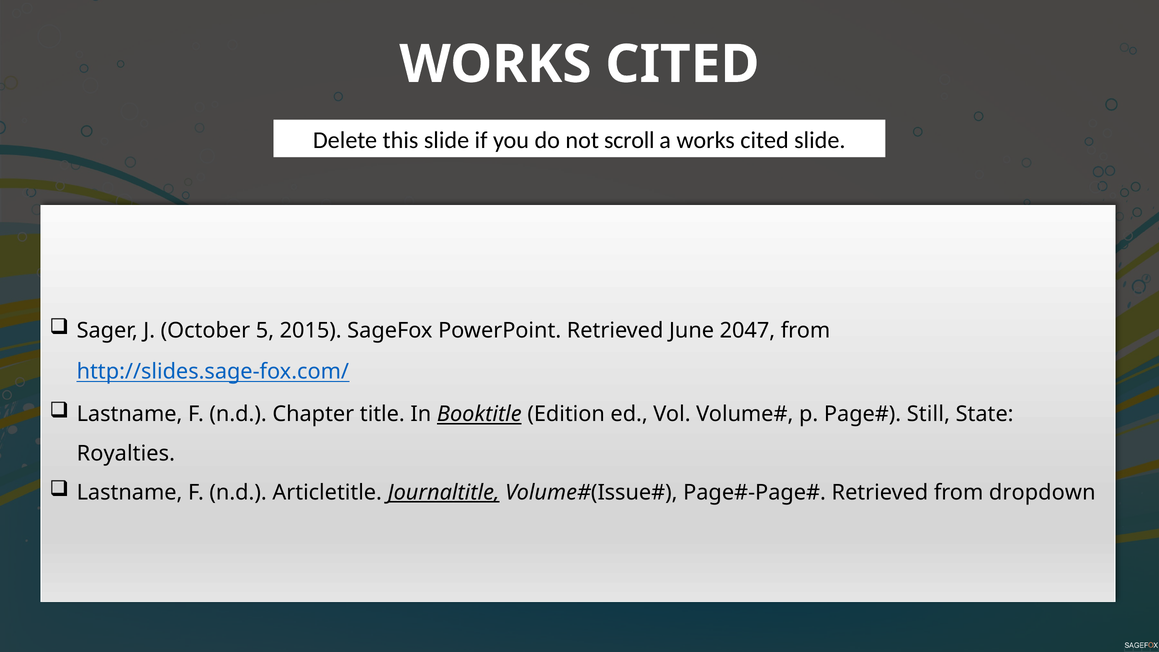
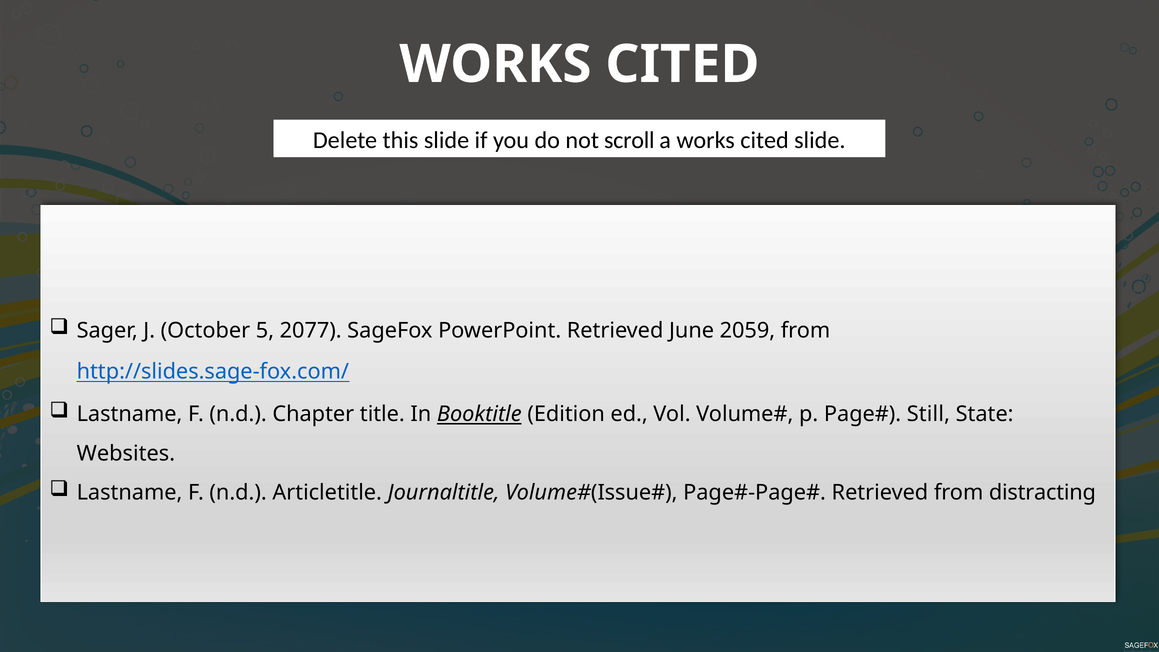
2015: 2015 -> 2077
2047: 2047 -> 2059
Royalties: Royalties -> Websites
Journaltitle underline: present -> none
dropdown: dropdown -> distracting
